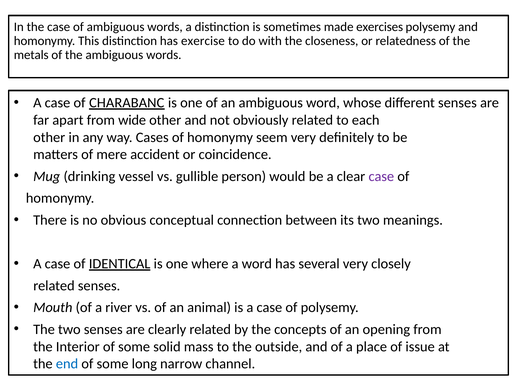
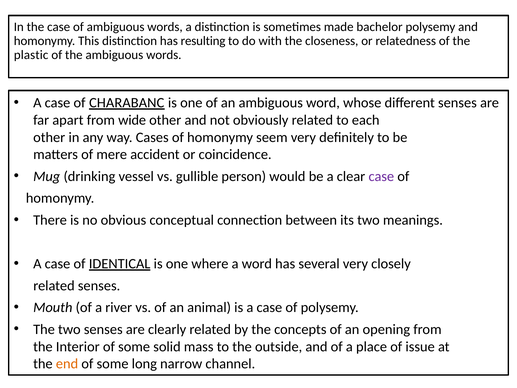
exercises: exercises -> bachelor
exercise: exercise -> resulting
metals: metals -> plastic
end colour: blue -> orange
